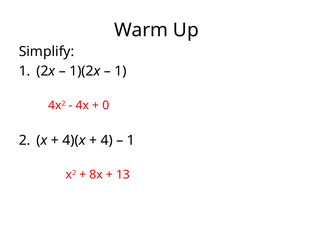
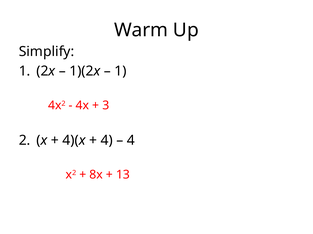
0: 0 -> 3
1 at (131, 141): 1 -> 4
